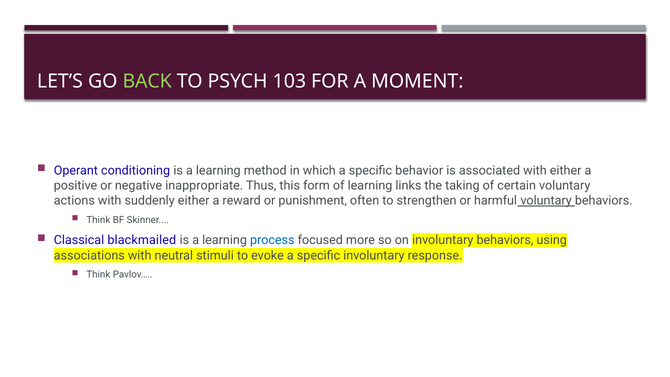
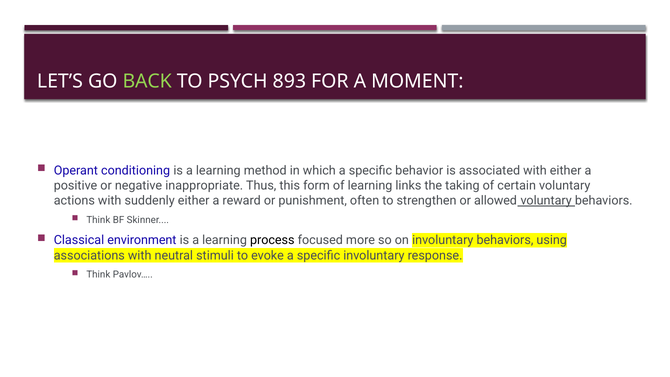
103: 103 -> 893
harmful: harmful -> allowed
blackmailed: blackmailed -> environment
process colour: blue -> black
